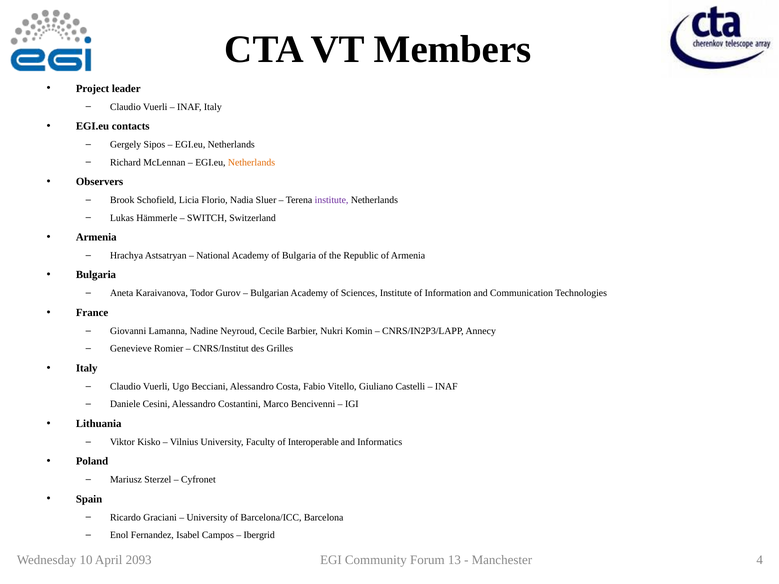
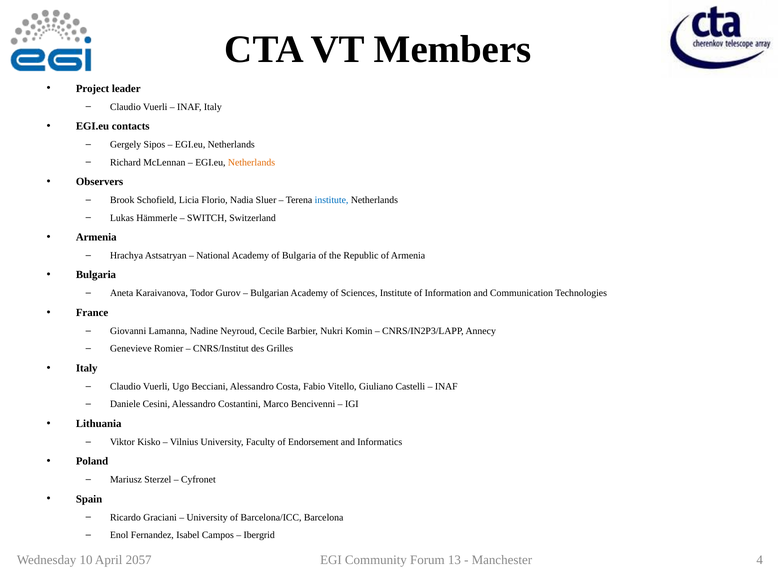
institute at (332, 200) colour: purple -> blue
Interoperable: Interoperable -> Endorsement
2093: 2093 -> 2057
